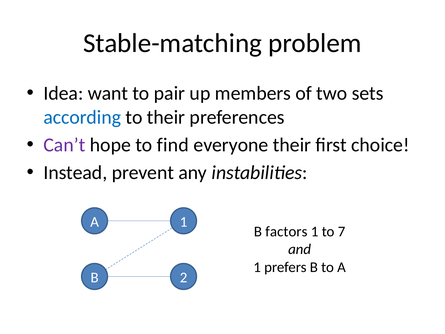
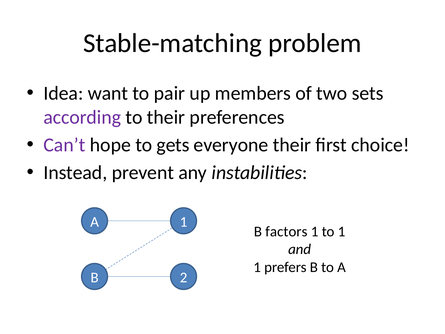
according colour: blue -> purple
find: find -> gets
to 7: 7 -> 1
